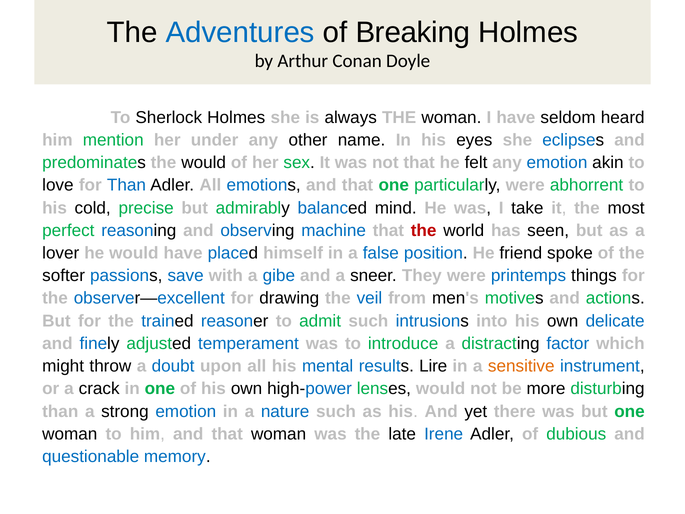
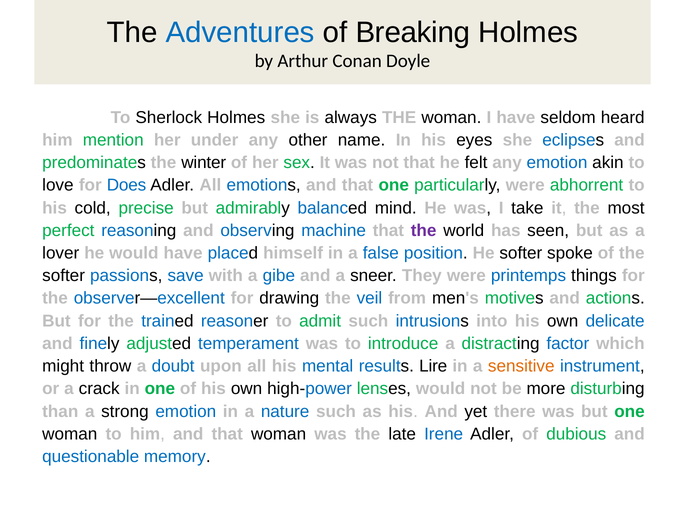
the would: would -> winter
for Than: Than -> Does
the at (424, 230) colour: red -> purple
He friend: friend -> softer
